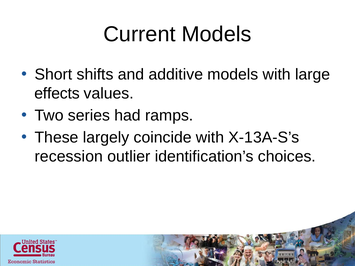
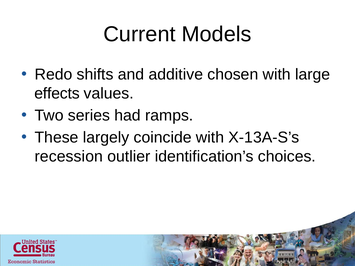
Short: Short -> Redo
additive models: models -> chosen
